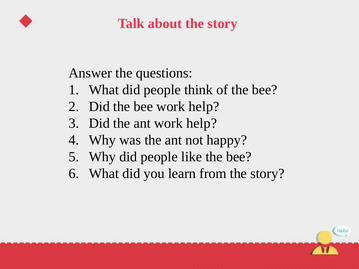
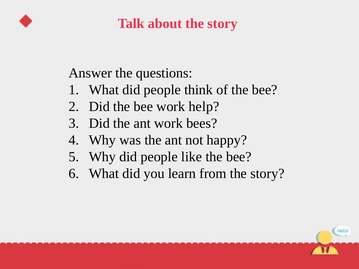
ant work help: help -> bees
